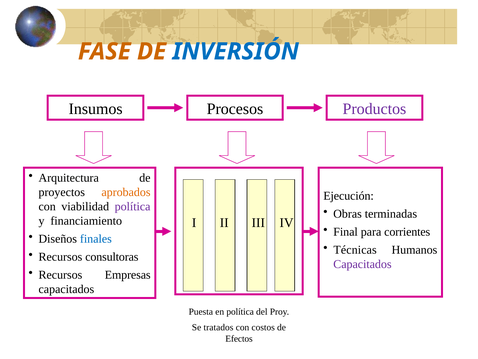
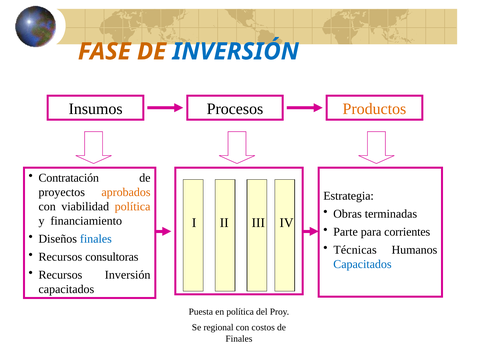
Productos colour: purple -> orange
Arquitectura: Arquitectura -> Contratación
Ejecución: Ejecución -> Estrategia
política at (133, 206) colour: purple -> orange
Final: Final -> Parte
Capacitados at (362, 264) colour: purple -> blue
Recursos Empresas: Empresas -> Inversión
tratados: tratados -> regional
Efectos at (239, 338): Efectos -> Finales
